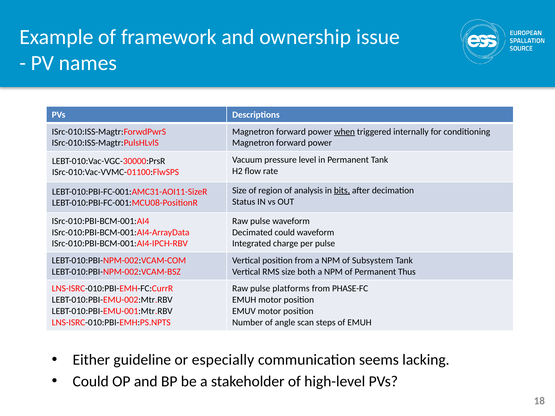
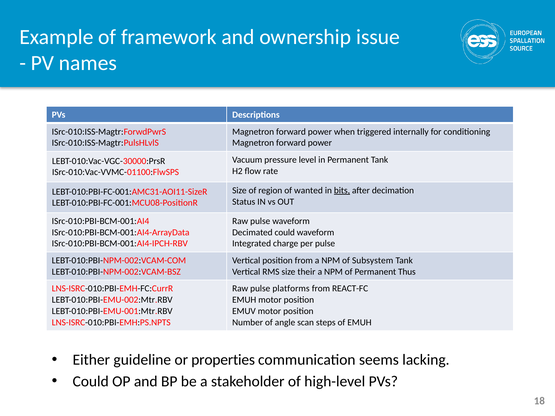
when underline: present -> none
analysis: analysis -> wanted
both: both -> their
PHASE-FC: PHASE-FC -> REACT-FC
especially: especially -> properties
